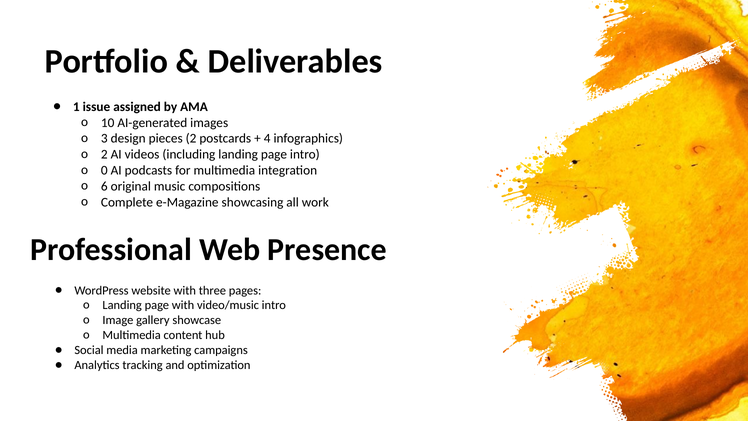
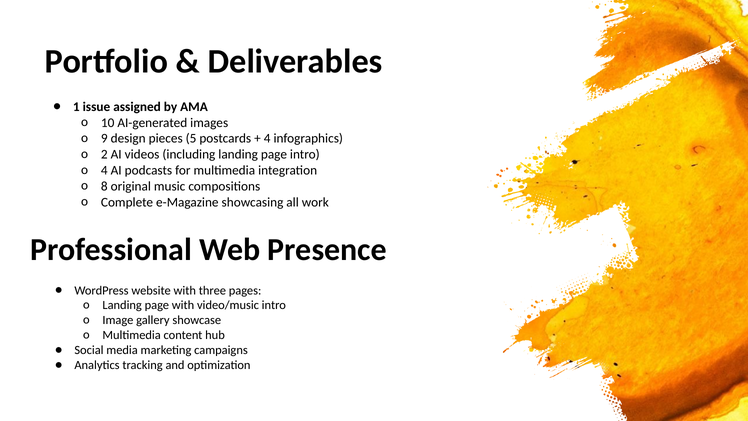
3: 3 -> 9
pieces 2: 2 -> 5
0 at (104, 170): 0 -> 4
6: 6 -> 8
